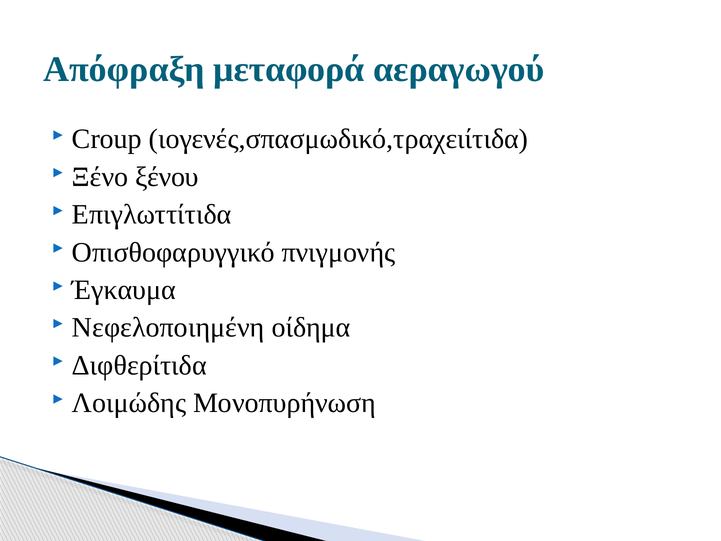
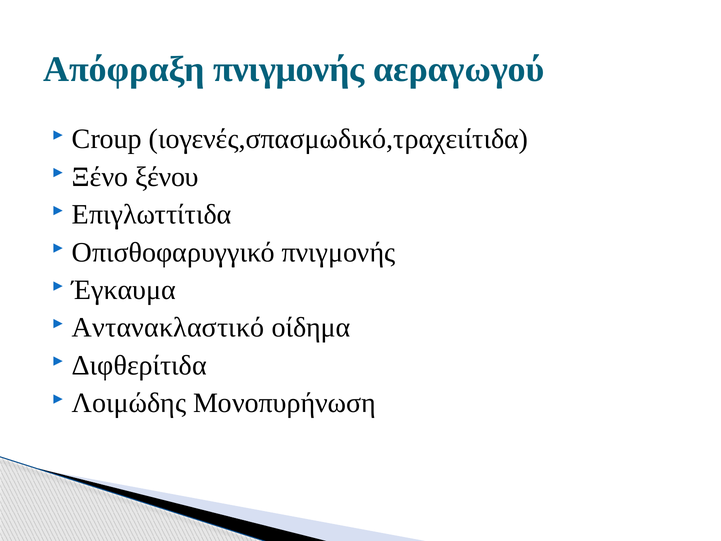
Απόφραξη μεταφορά: μεταφορά -> πνιγμονής
Νεφελοποιημένη: Νεφελοποιημένη -> Αντανακλαστικό
